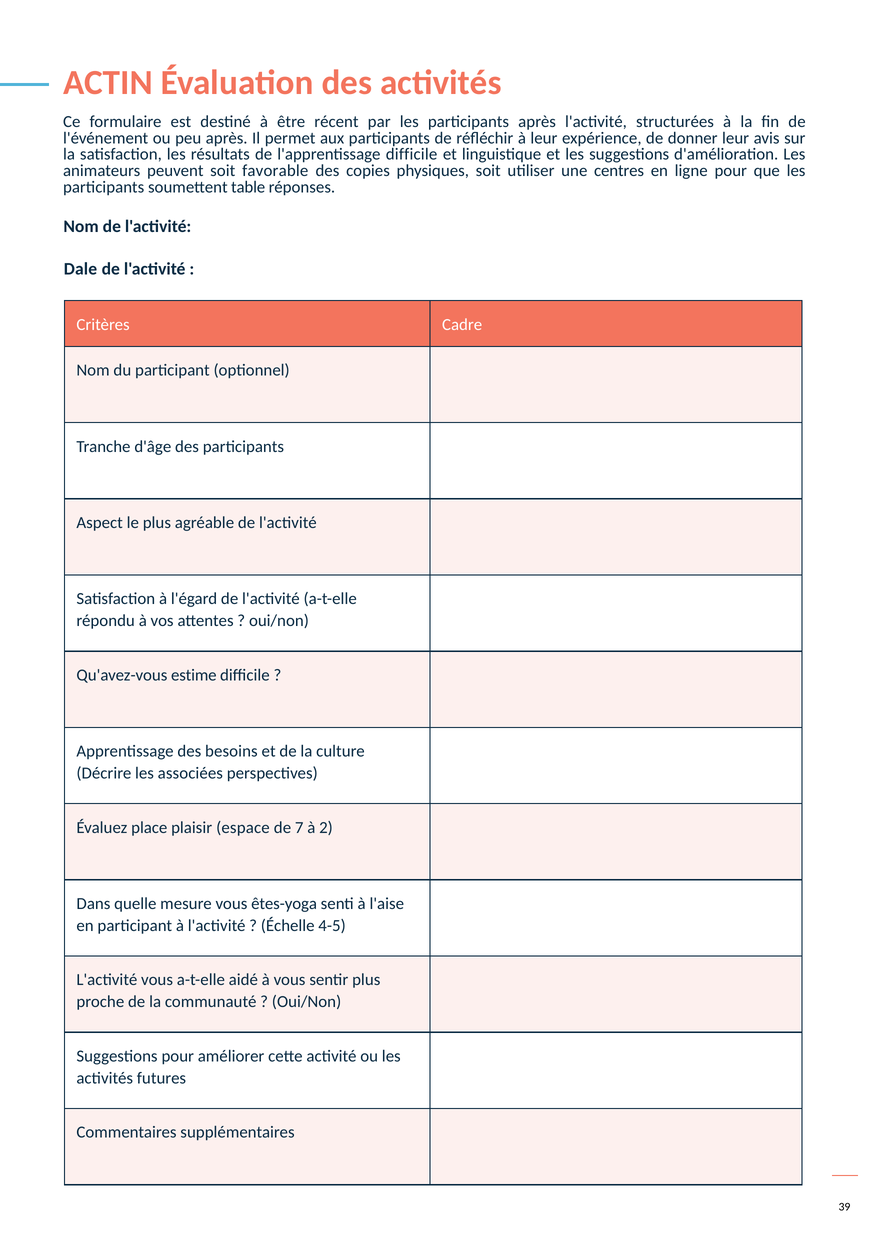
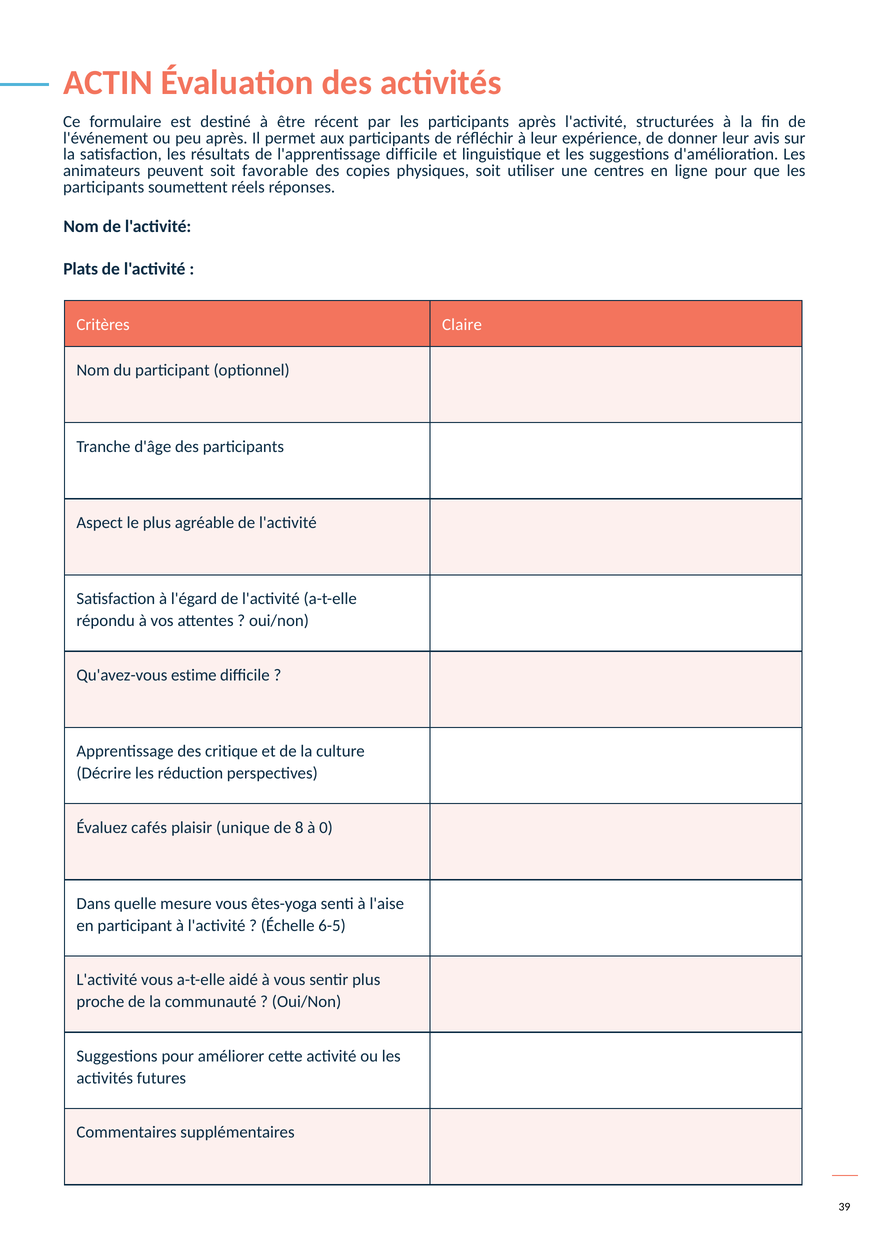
table: table -> réels
Dale: Dale -> Plats
Cadre: Cadre -> Claire
besoins: besoins -> critique
associées: associées -> réduction
place: place -> cafés
espace: espace -> unique
7: 7 -> 8
2: 2 -> 0
4-5: 4-5 -> 6-5
